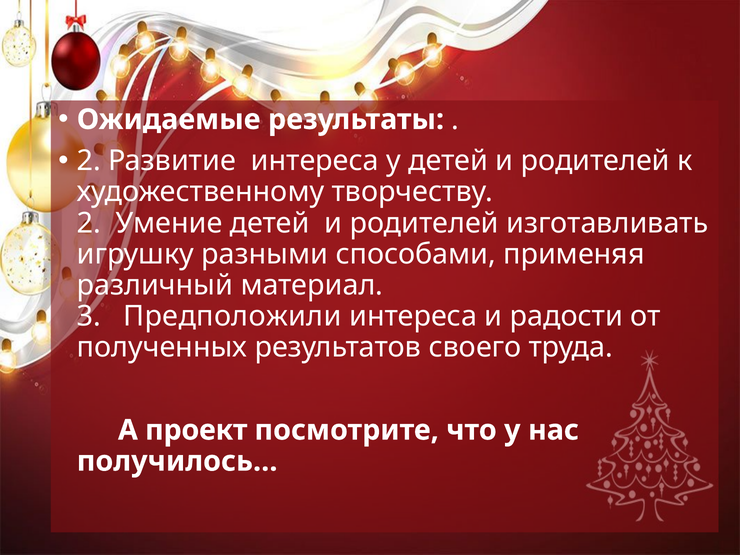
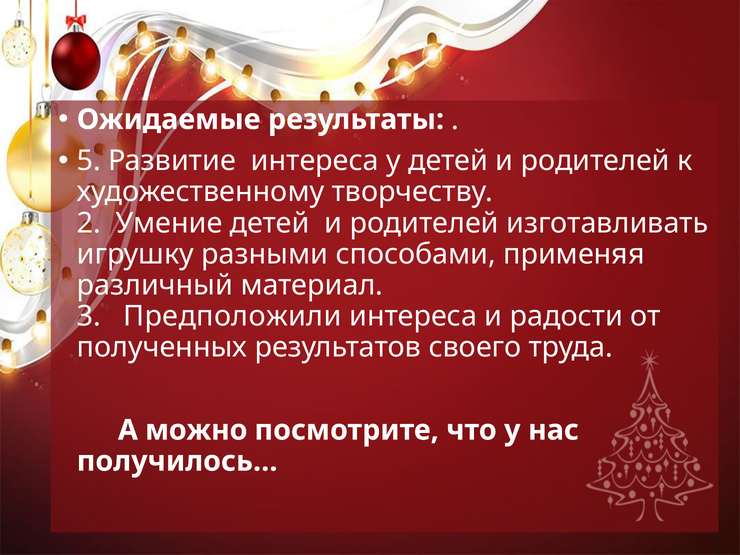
2 at (89, 161): 2 -> 5
проект: проект -> можно
